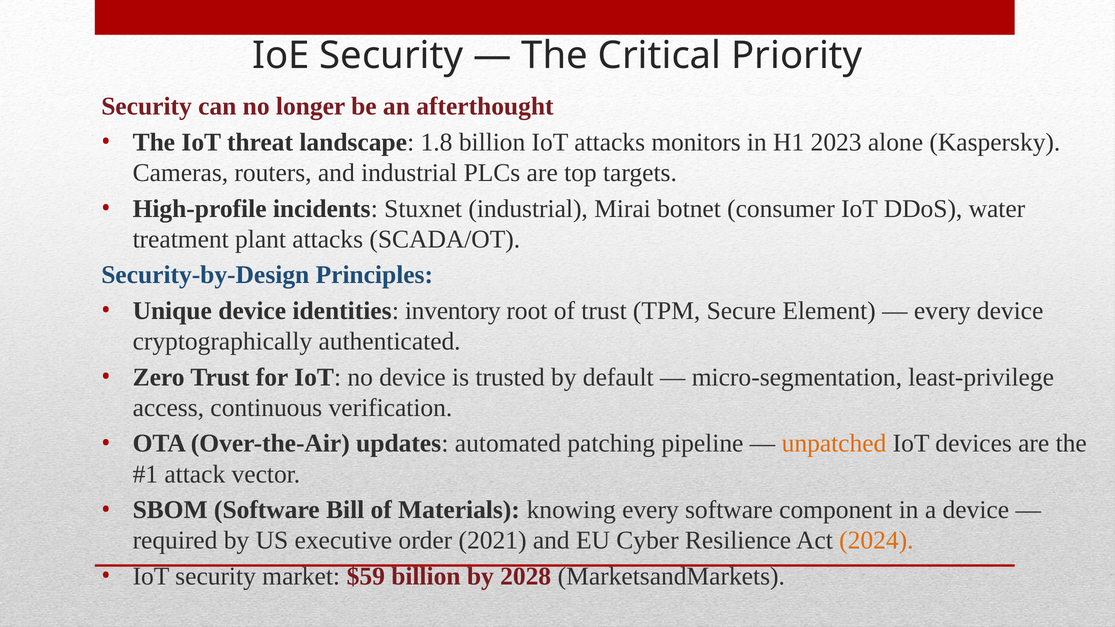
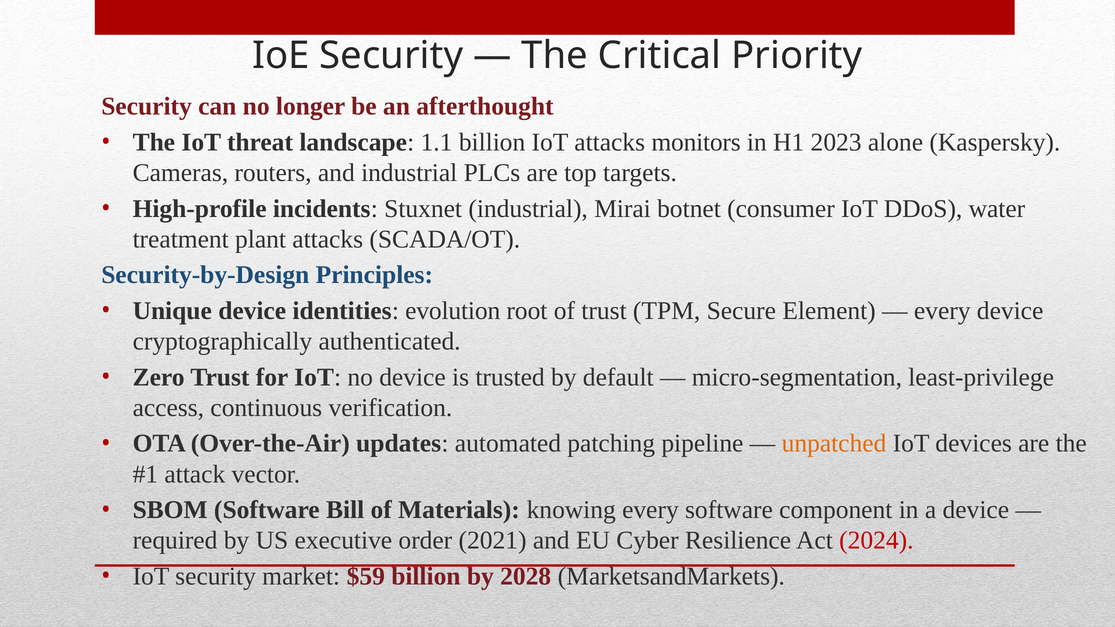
1.8: 1.8 -> 1.1
inventory: inventory -> evolution
2024 colour: orange -> red
